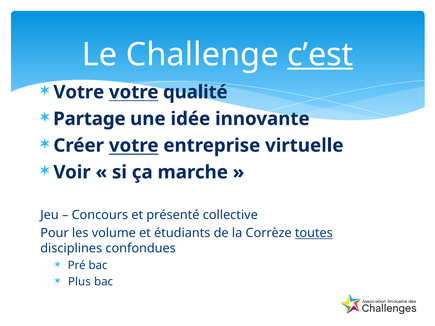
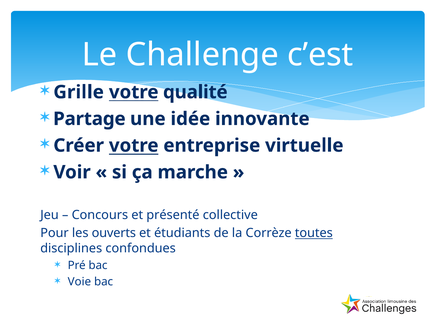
c’est underline: present -> none
Votre at (79, 92): Votre -> Grille
volume: volume -> ouverts
Plus: Plus -> Voie
